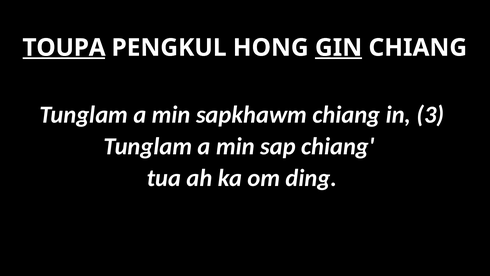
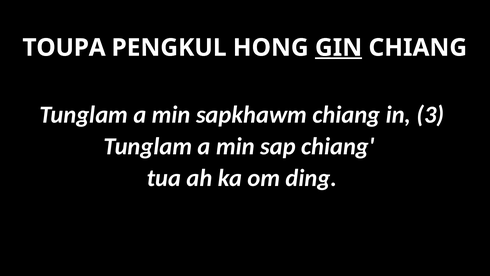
TOUPA underline: present -> none
